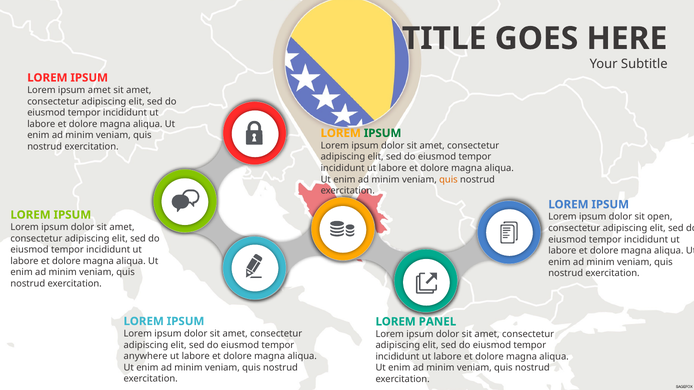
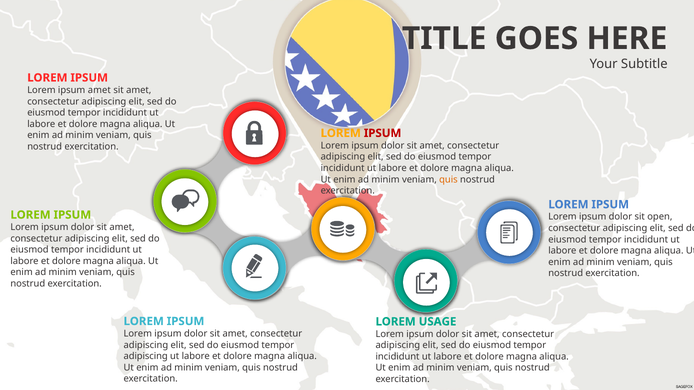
IPSUM at (383, 133) colour: green -> red
PANEL: PANEL -> USAGE
anywhere at (146, 357): anywhere -> adipiscing
